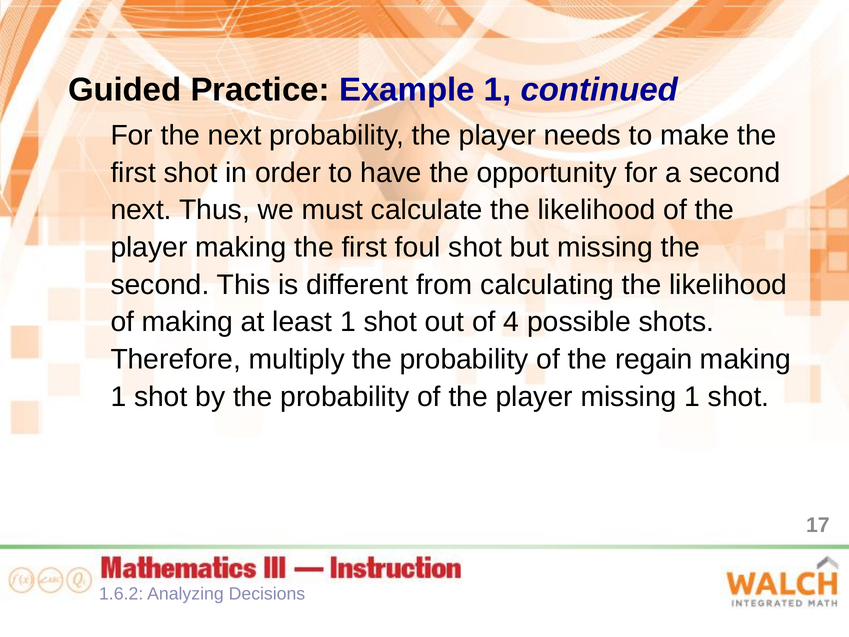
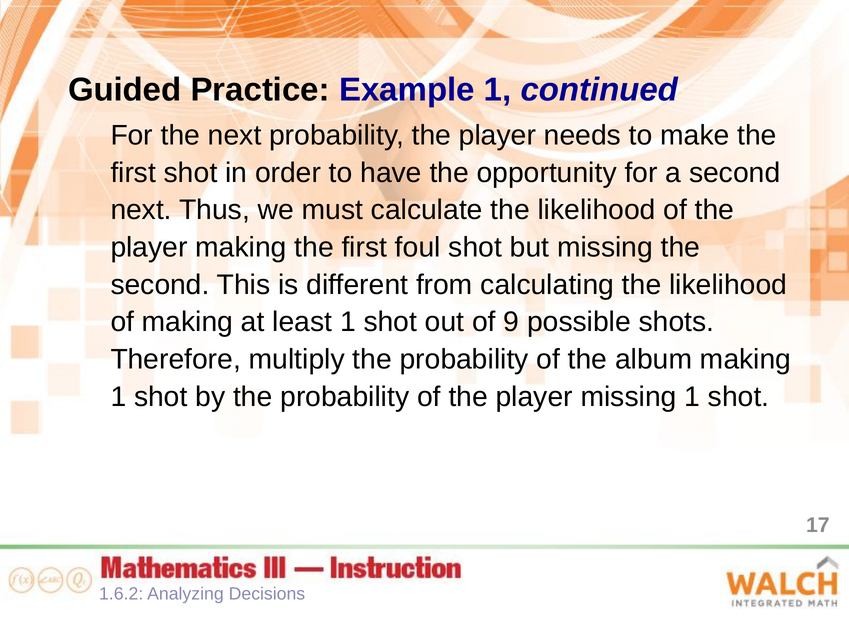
4: 4 -> 9
regain: regain -> album
